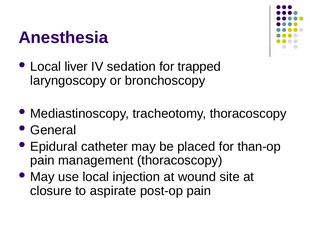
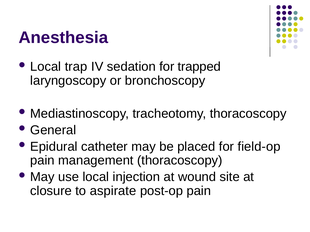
liver: liver -> trap
than-op: than-op -> field-op
